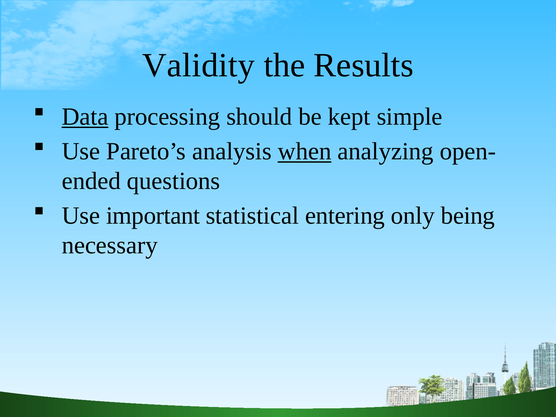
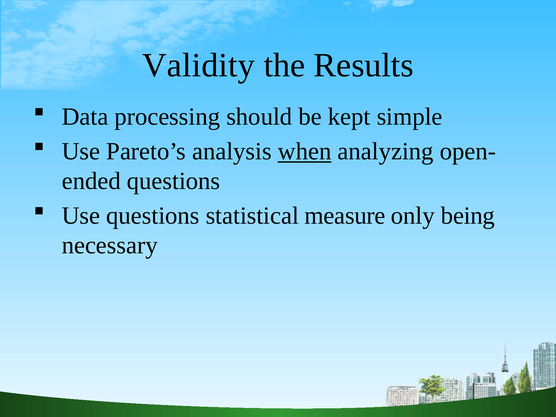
Data underline: present -> none
Use important: important -> questions
entering: entering -> measure
